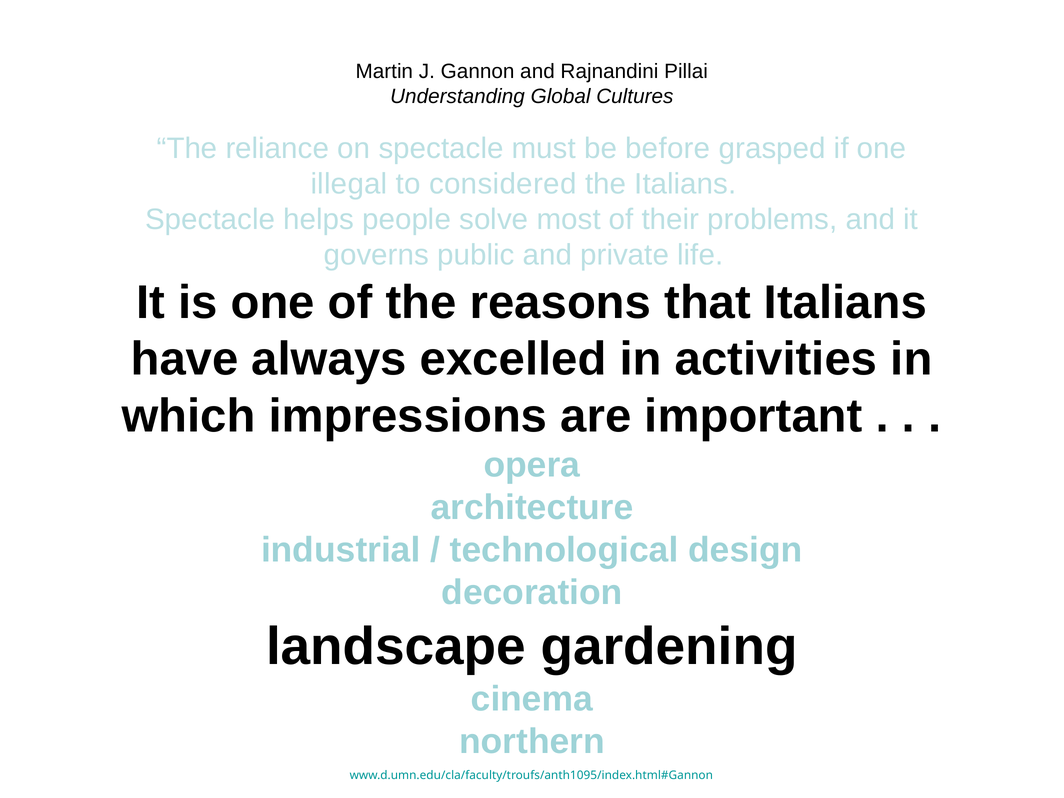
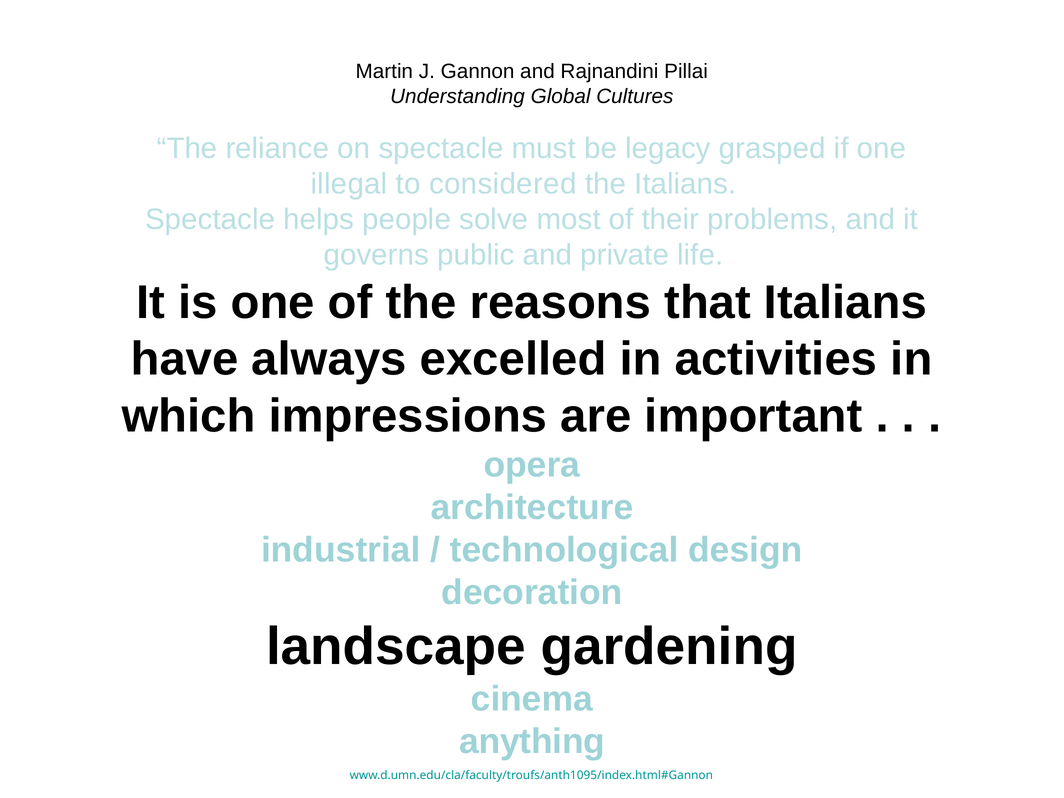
before: before -> legacy
northern: northern -> anything
